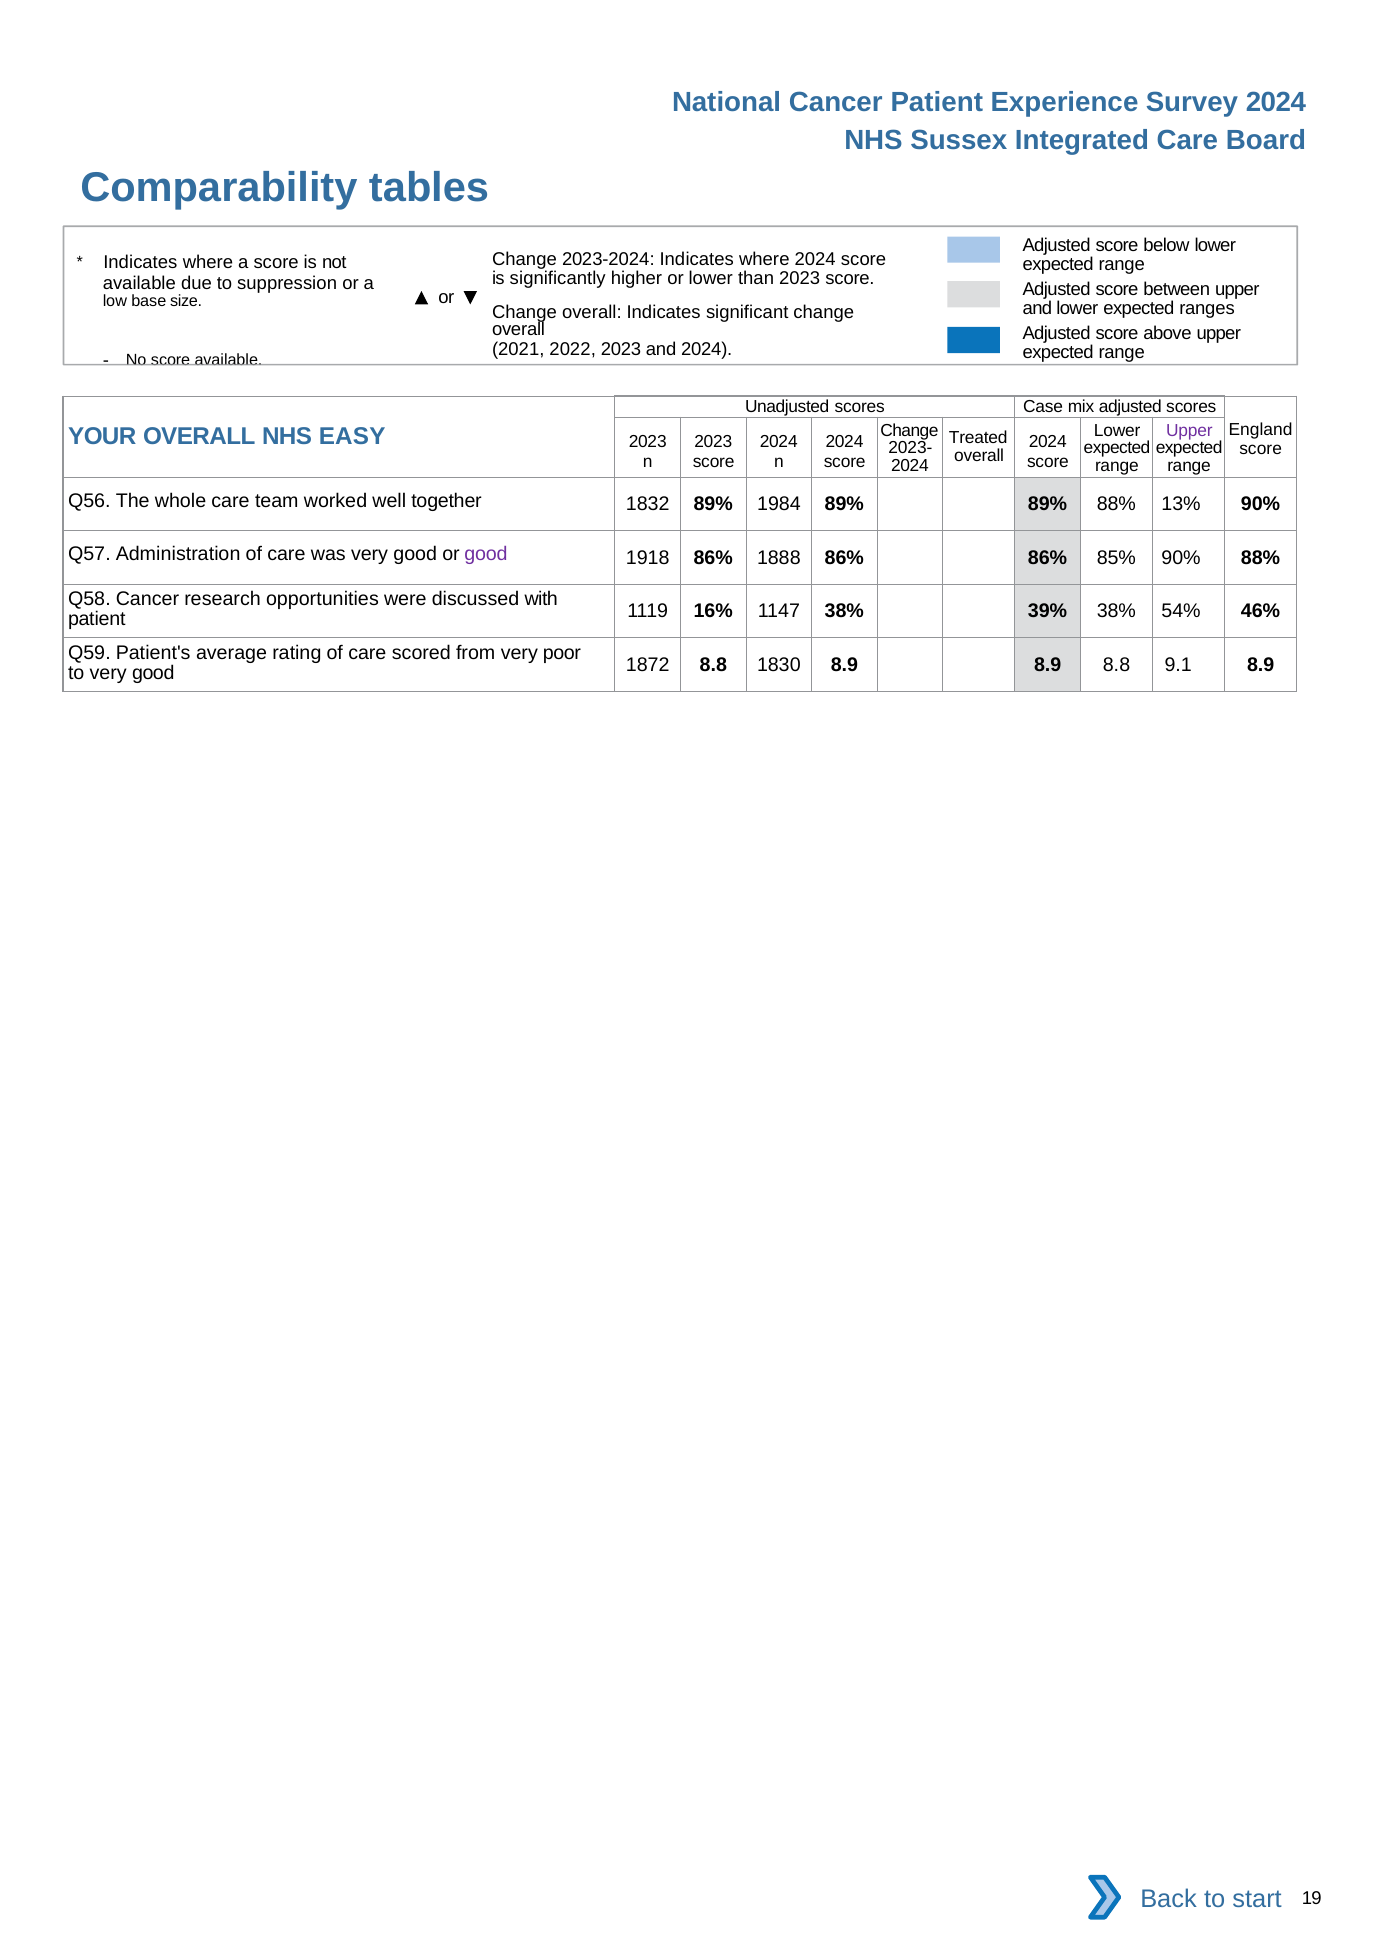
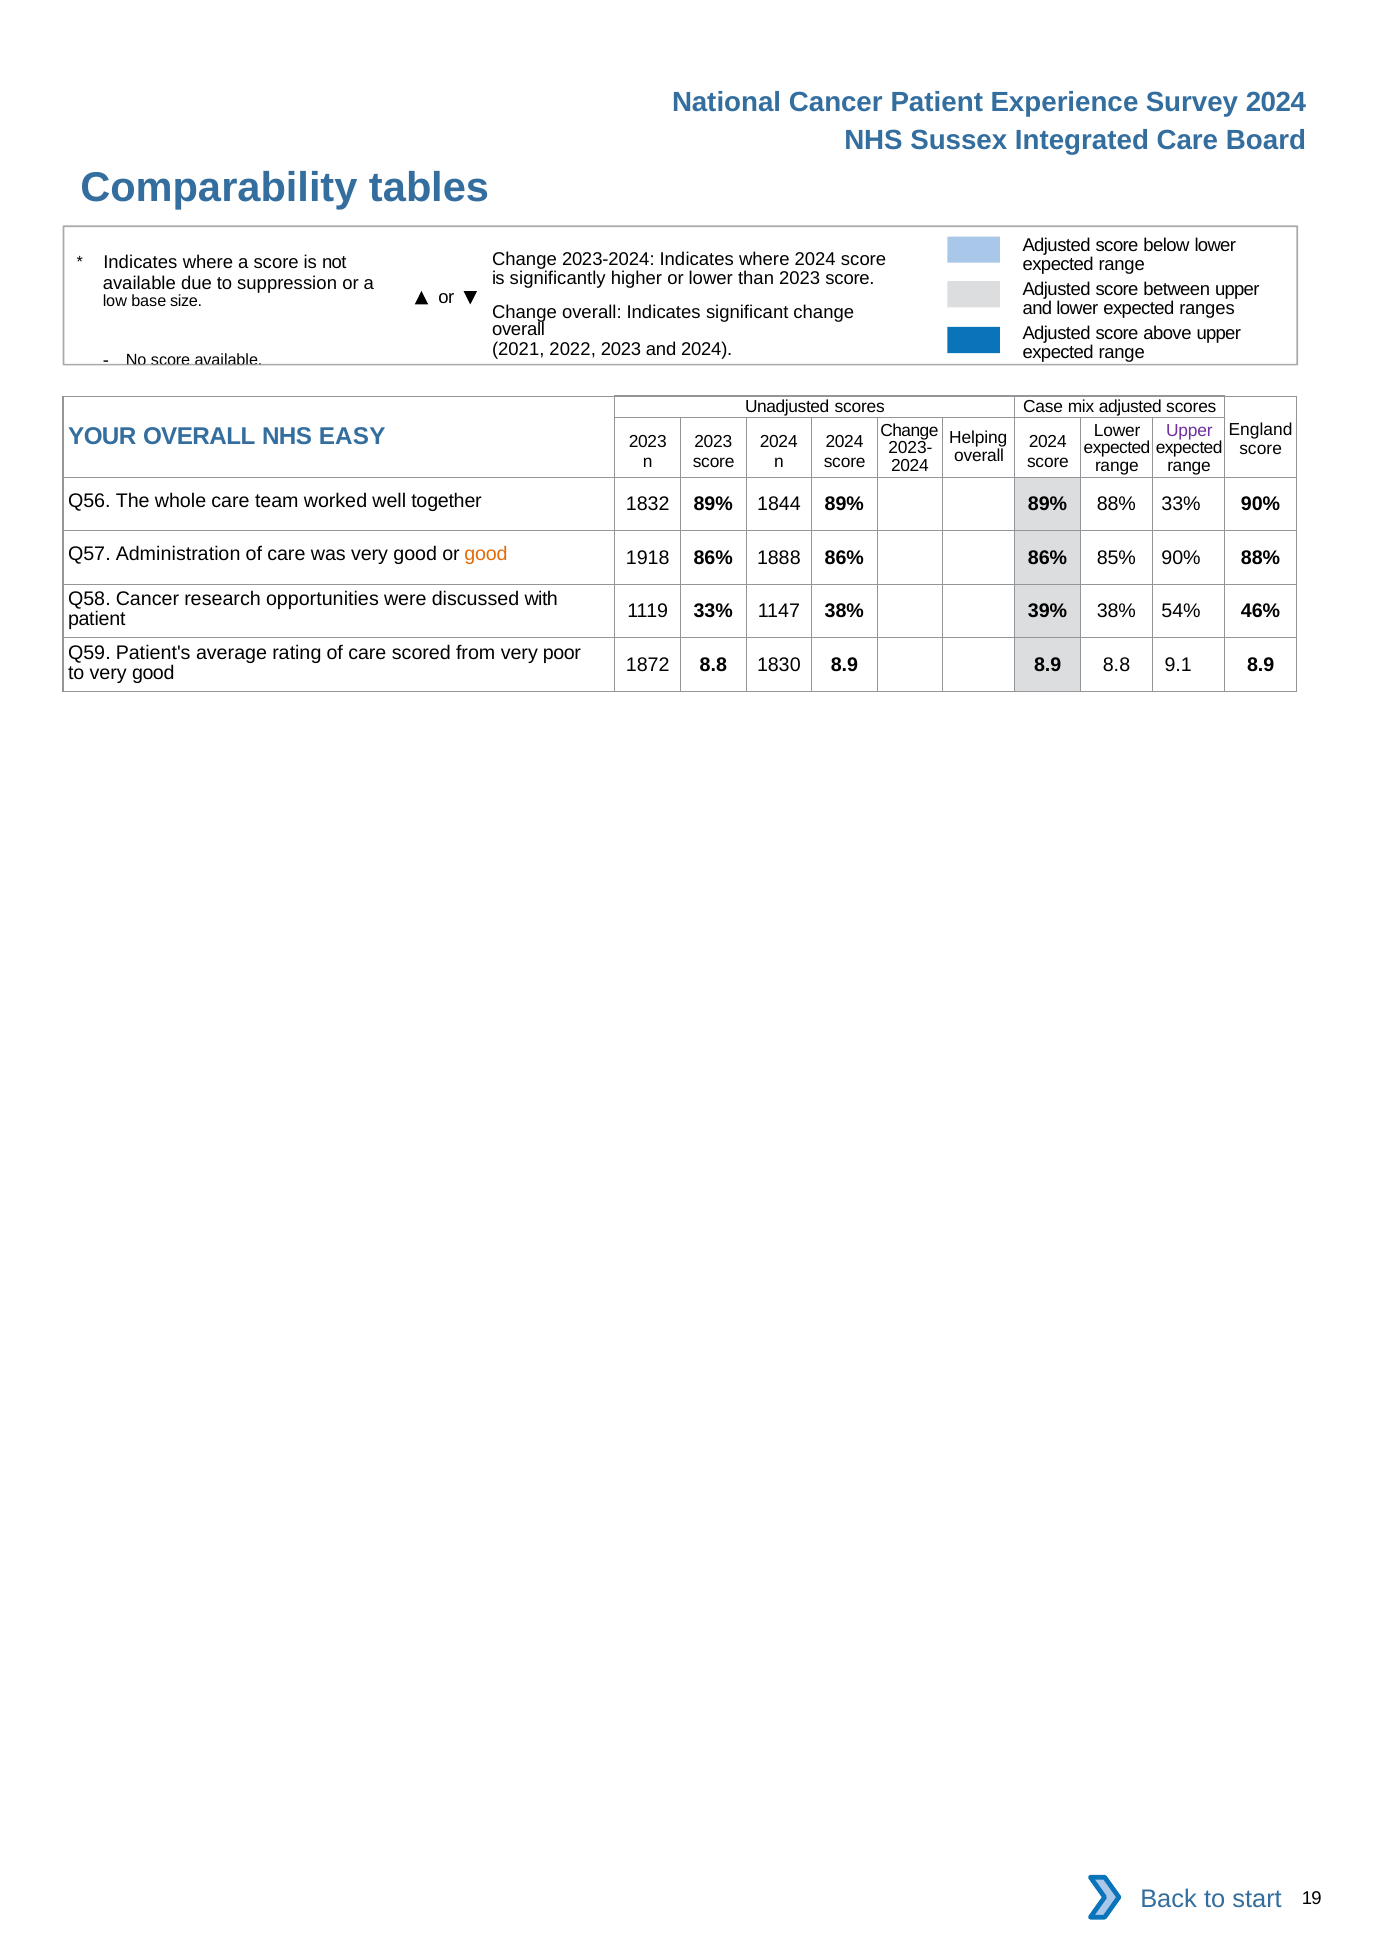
Treated: Treated -> Helping
1984: 1984 -> 1844
88% 13%: 13% -> 33%
good at (486, 554) colour: purple -> orange
1119 16%: 16% -> 33%
